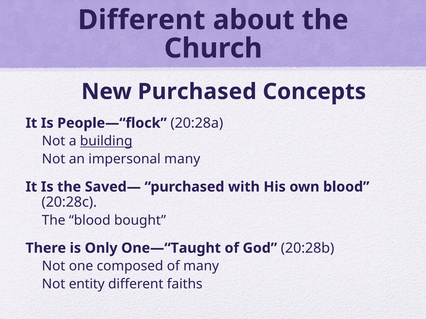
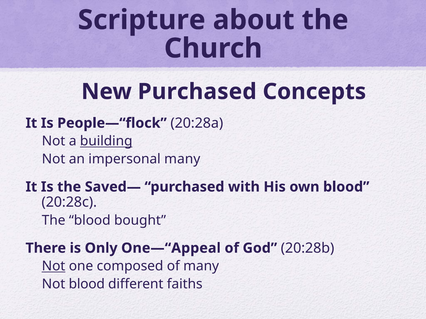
Different at (142, 20): Different -> Scripture
One—“Taught: One—“Taught -> One—“Appeal
Not at (54, 267) underline: none -> present
Not entity: entity -> blood
